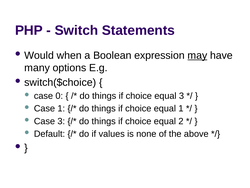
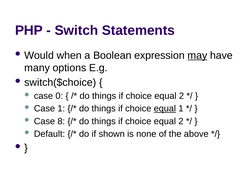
3 at (181, 96): 3 -> 2
equal at (165, 108) underline: none -> present
Case 3: 3 -> 8
values: values -> shown
